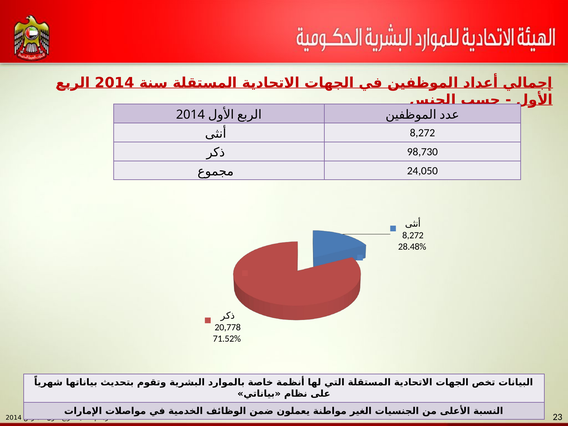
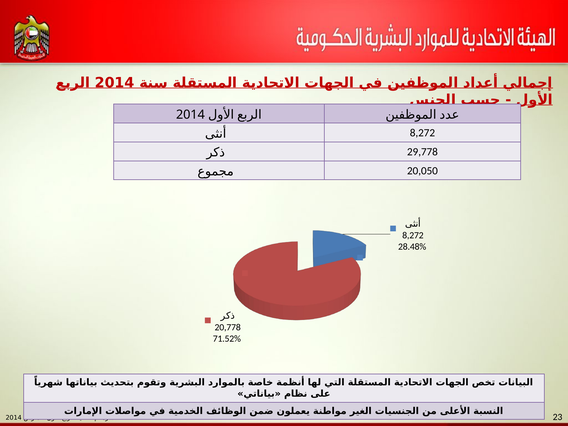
98,730: 98,730 -> 29,778
24,050: 24,050 -> 20,050
